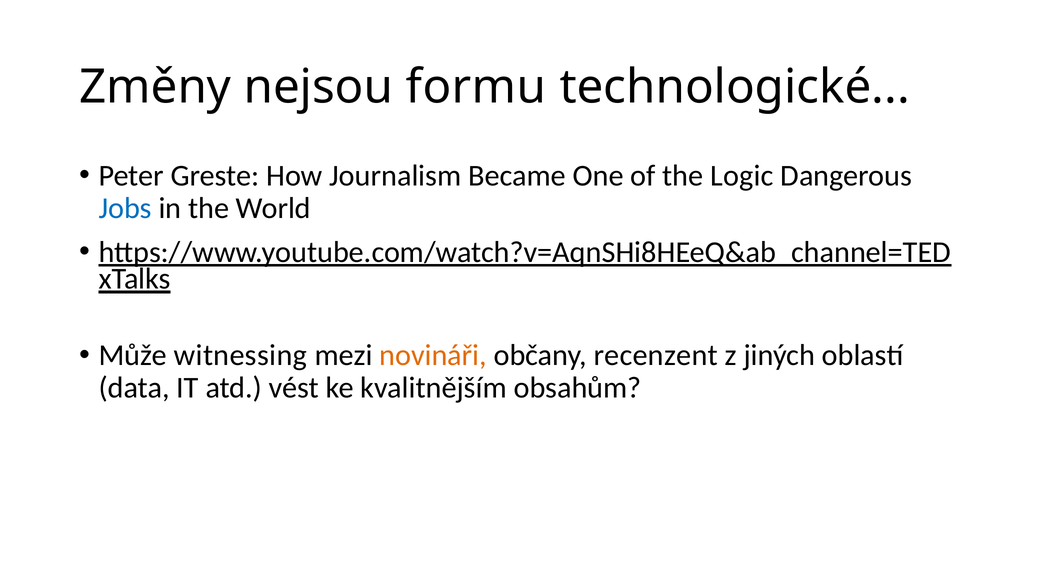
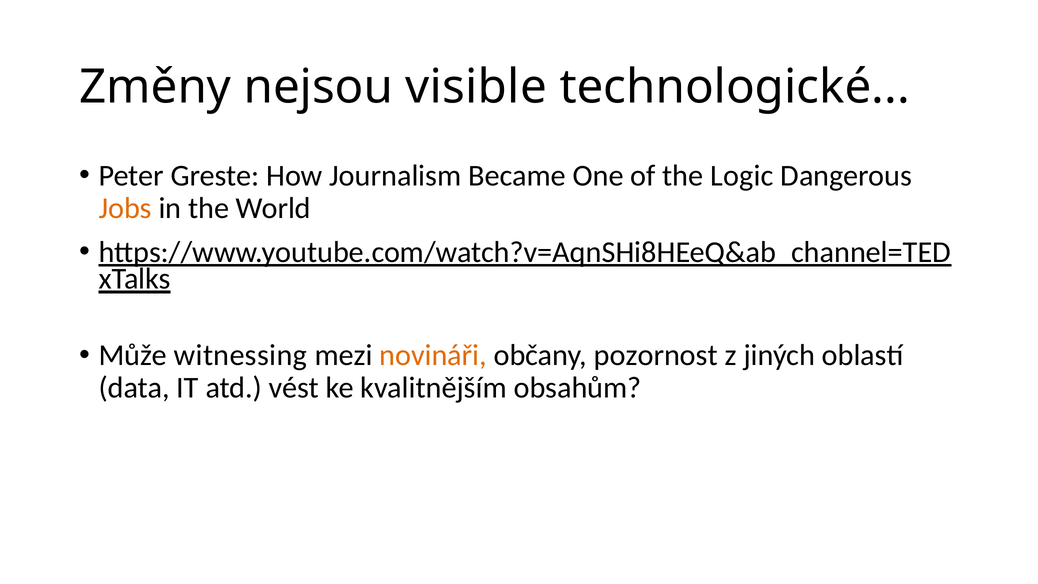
formu: formu -> visible
Jobs colour: blue -> orange
recenzent: recenzent -> pozornost
